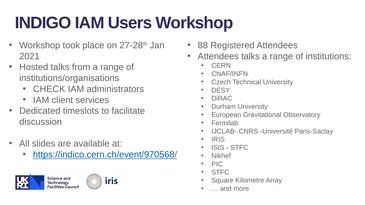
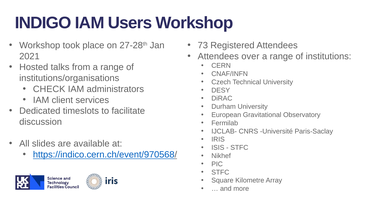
88: 88 -> 73
Attendees talks: talks -> over
